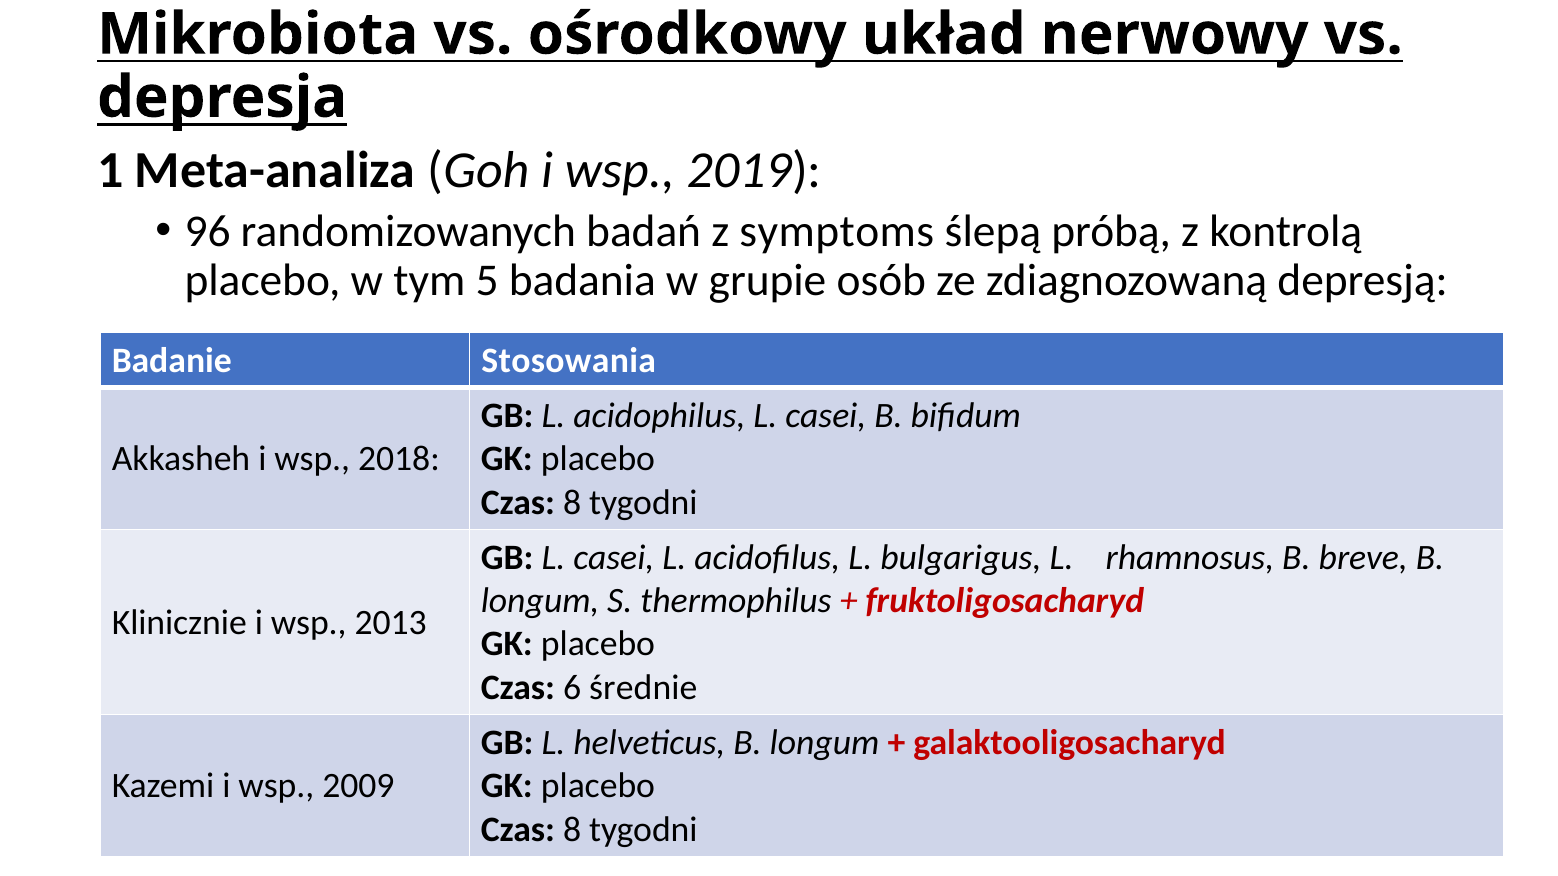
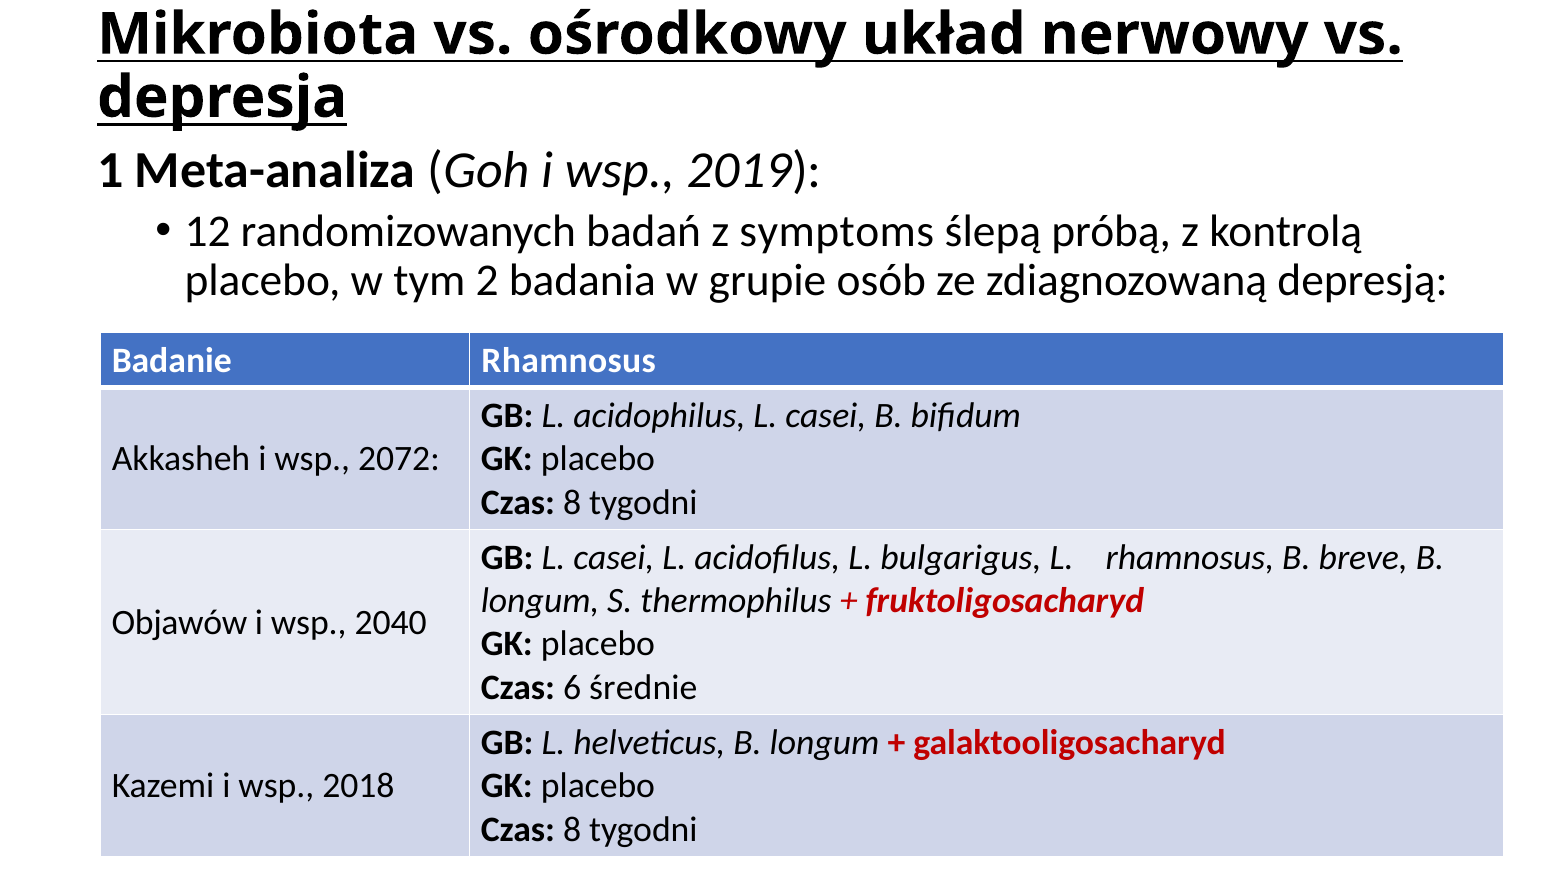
96: 96 -> 12
5: 5 -> 2
Badanie Stosowania: Stosowania -> Rhamnosus
2018: 2018 -> 2072
Klinicznie: Klinicznie -> Objawów
2013: 2013 -> 2040
2009: 2009 -> 2018
